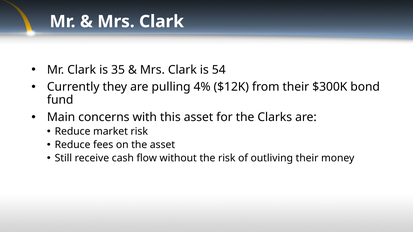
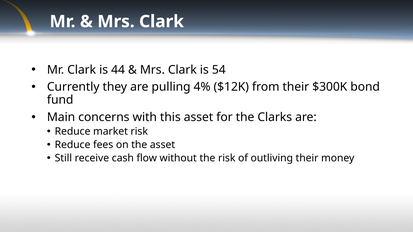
35: 35 -> 44
